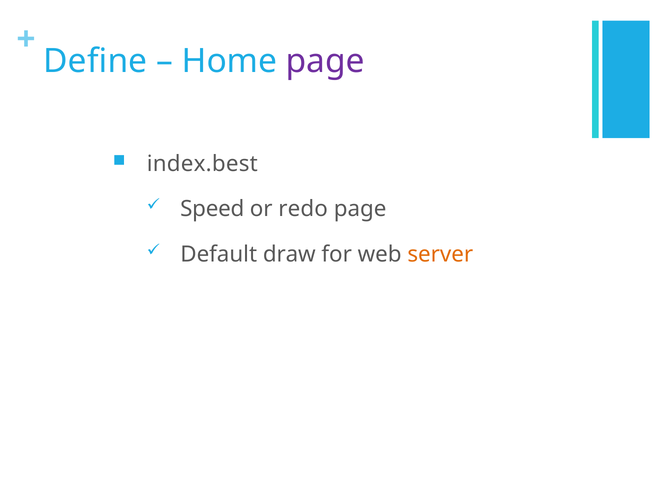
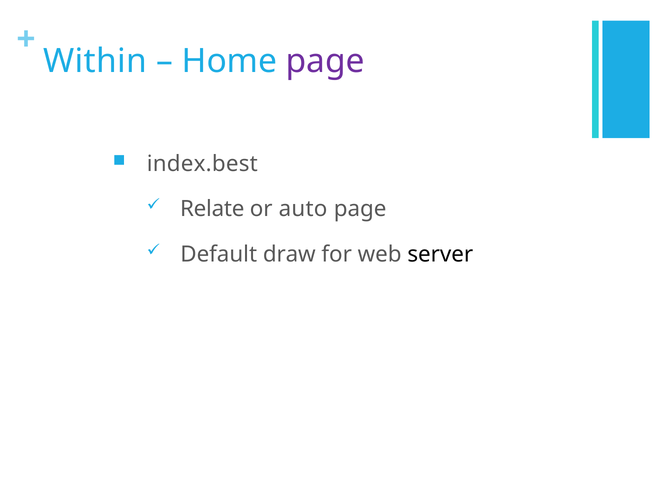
Define: Define -> Within
Speed: Speed -> Relate
redo: redo -> auto
server colour: orange -> black
